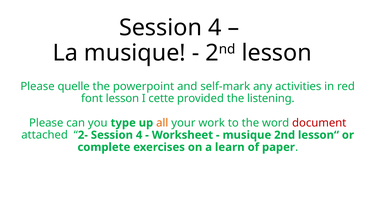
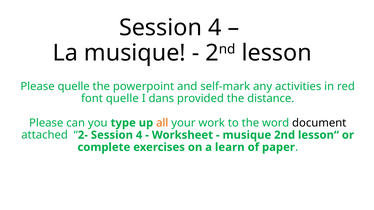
font lesson: lesson -> quelle
cette: cette -> dans
listening: listening -> distance
document colour: red -> black
